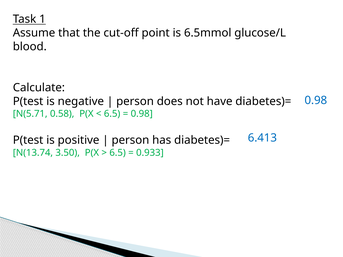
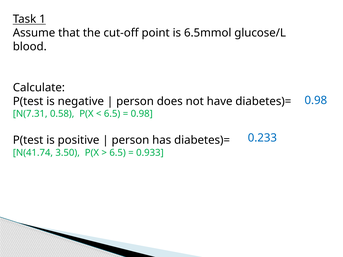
N(5.71: N(5.71 -> N(7.31
6.413: 6.413 -> 0.233
N(13.74: N(13.74 -> N(41.74
